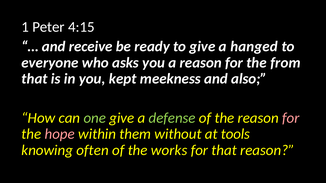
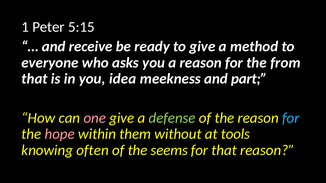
4:15: 4:15 -> 5:15
hanged: hanged -> method
kept: kept -> idea
also: also -> part
one colour: light green -> pink
for at (291, 118) colour: pink -> light blue
works: works -> seems
